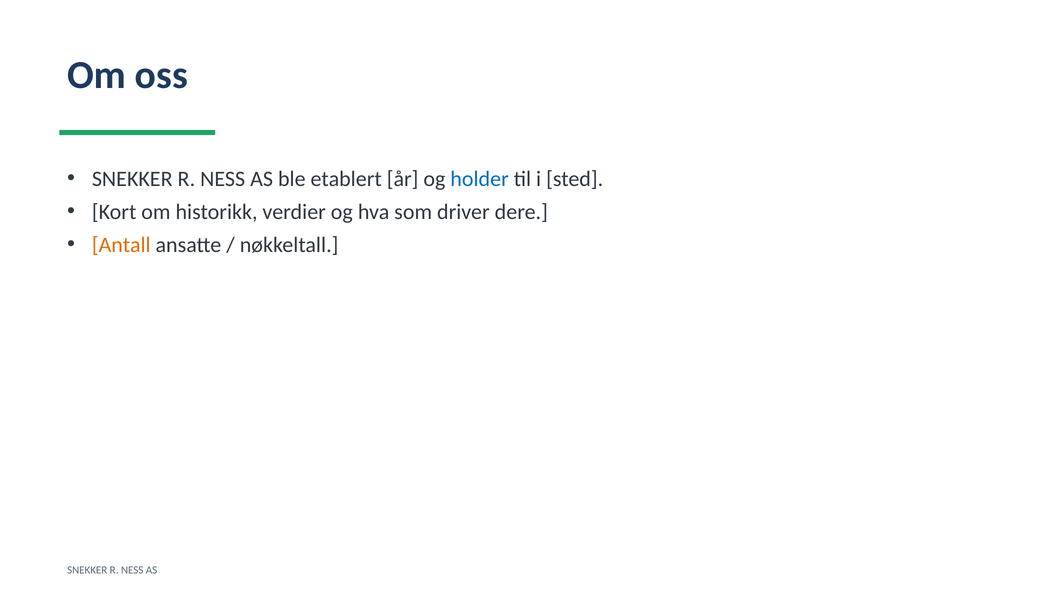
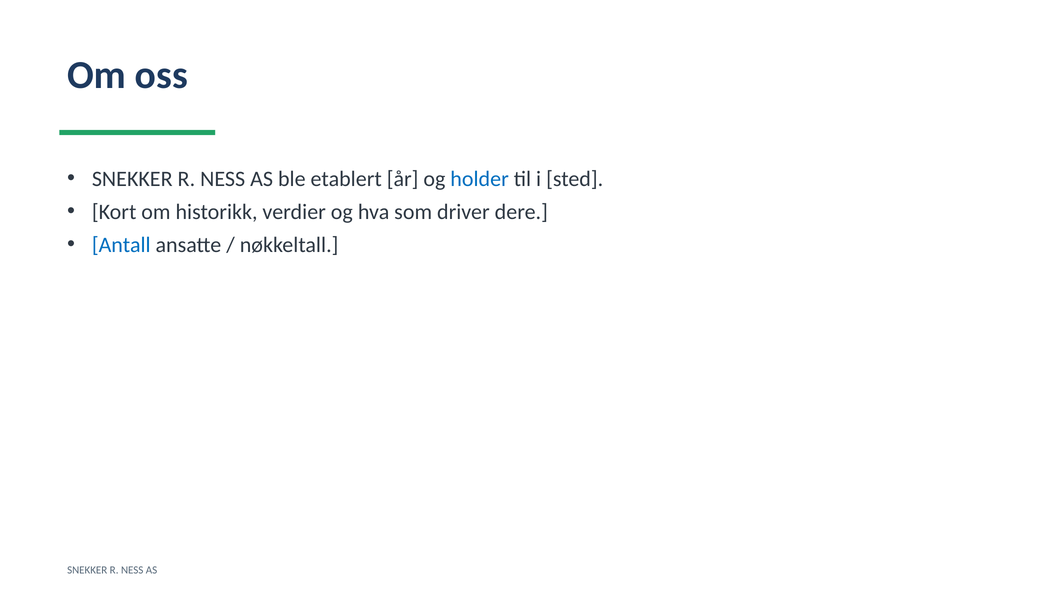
Antall colour: orange -> blue
